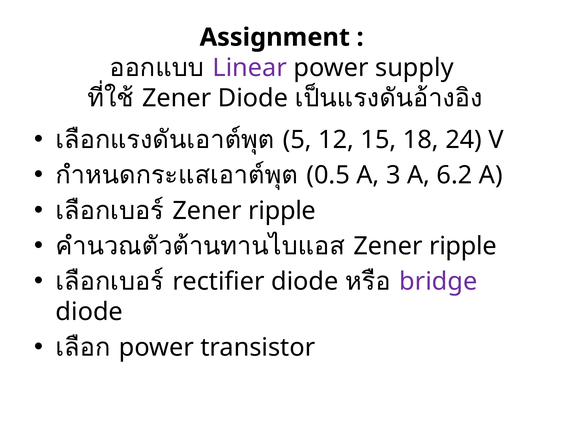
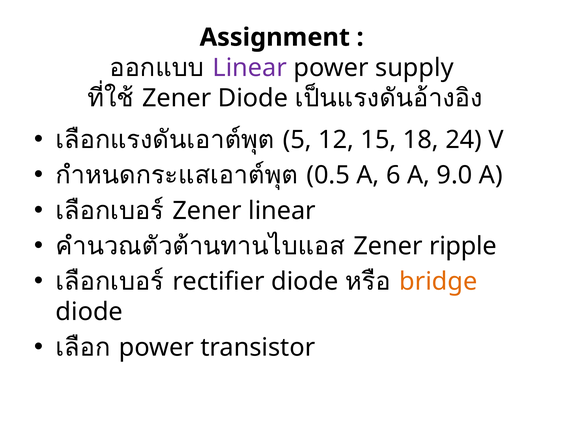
3: 3 -> 6
6.2: 6.2 -> 9.0
ripple at (282, 211): ripple -> linear
bridge colour: purple -> orange
